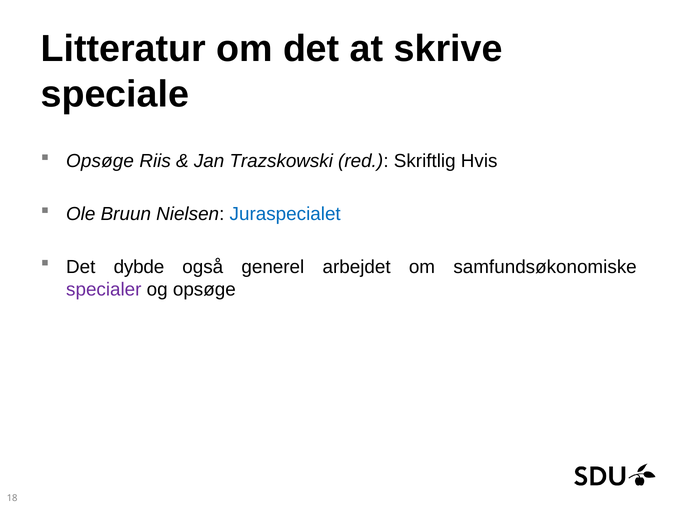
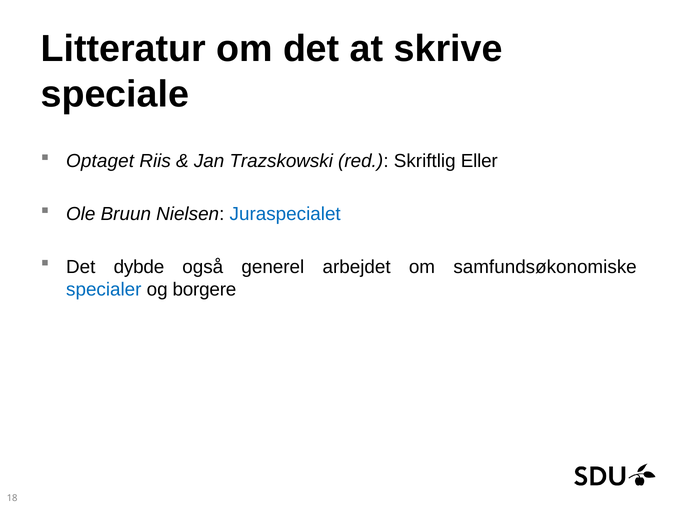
Opsøge at (100, 161): Opsøge -> Optaget
Hvis: Hvis -> Eller
specialer colour: purple -> blue
og opsøge: opsøge -> borgere
